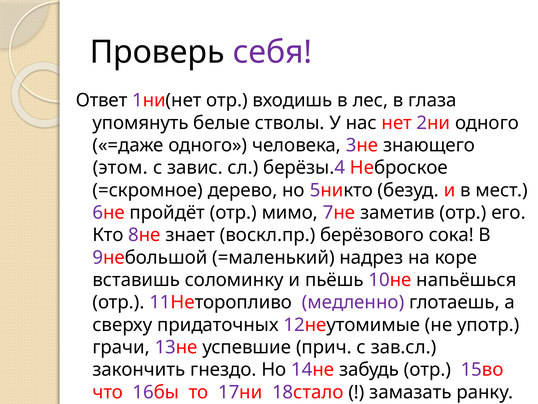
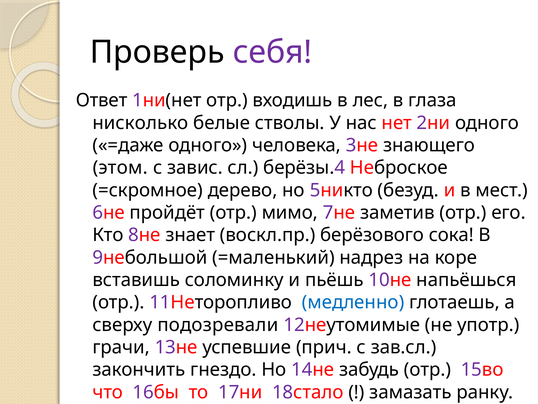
упомянуть: упомянуть -> нисколько
медленно colour: purple -> blue
придаточных: придаточных -> подозревали
